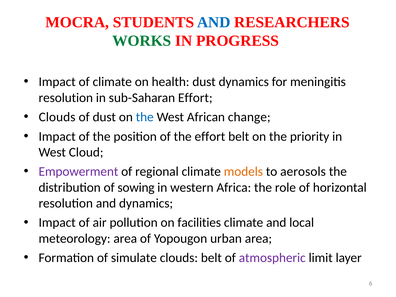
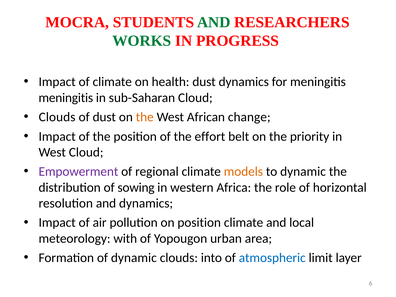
AND at (214, 22) colour: blue -> green
resolution at (66, 98): resolution -> meningitis
sub-Saharan Effort: Effort -> Cloud
the at (145, 117) colour: blue -> orange
to aerosols: aerosols -> dynamic
on facilities: facilities -> position
meteorology area: area -> with
of simulate: simulate -> dynamic
clouds belt: belt -> into
atmospheric colour: purple -> blue
